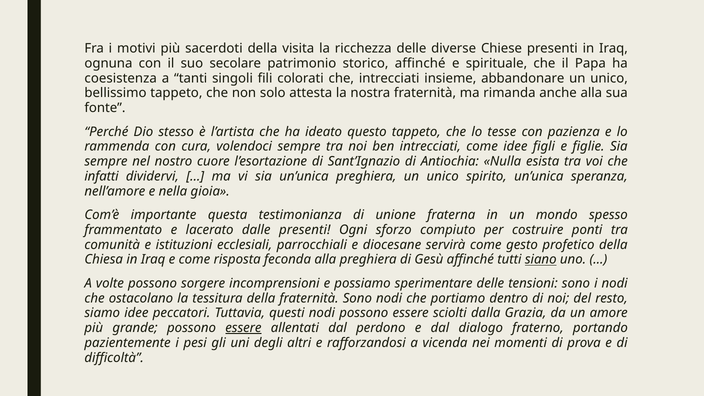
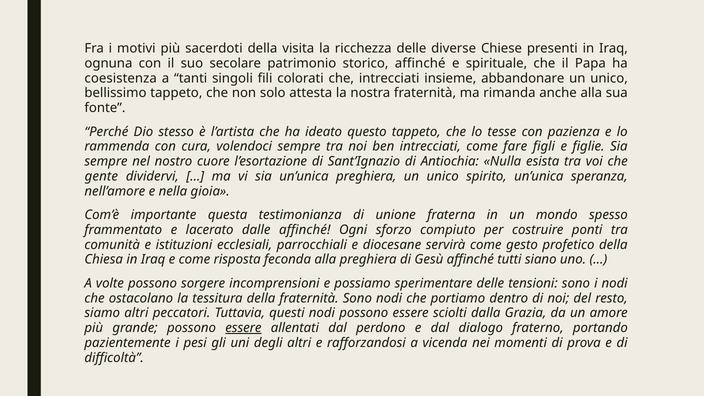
come idee: idee -> fare
infatti: infatti -> gente
dalle presenti: presenti -> affinché
siano underline: present -> none
siamo idee: idee -> altri
